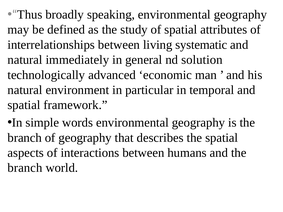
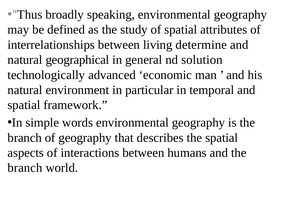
systematic: systematic -> determine
immediately: immediately -> geographical
